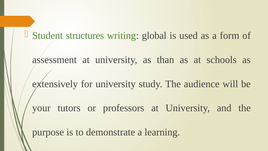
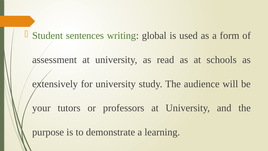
structures: structures -> sentences
than: than -> read
